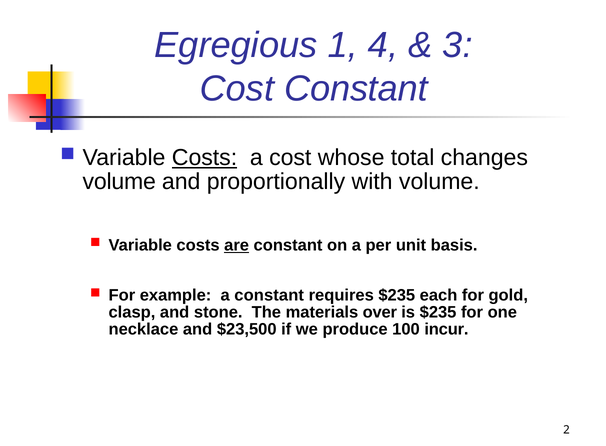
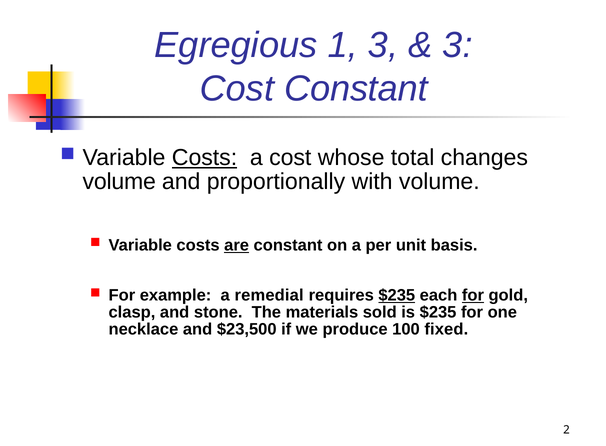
1 4: 4 -> 3
a constant: constant -> remedial
$235 at (397, 295) underline: none -> present
for at (473, 295) underline: none -> present
over: over -> sold
incur: incur -> fixed
